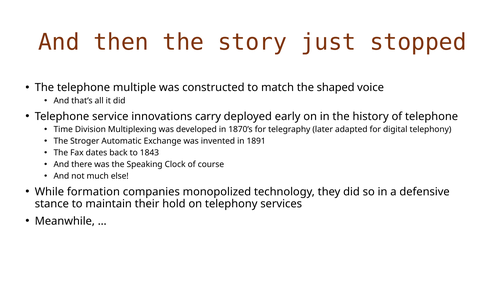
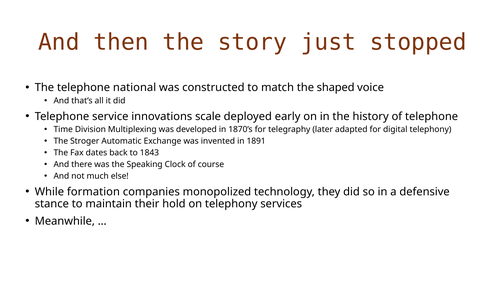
multiple: multiple -> national
carry: carry -> scale
